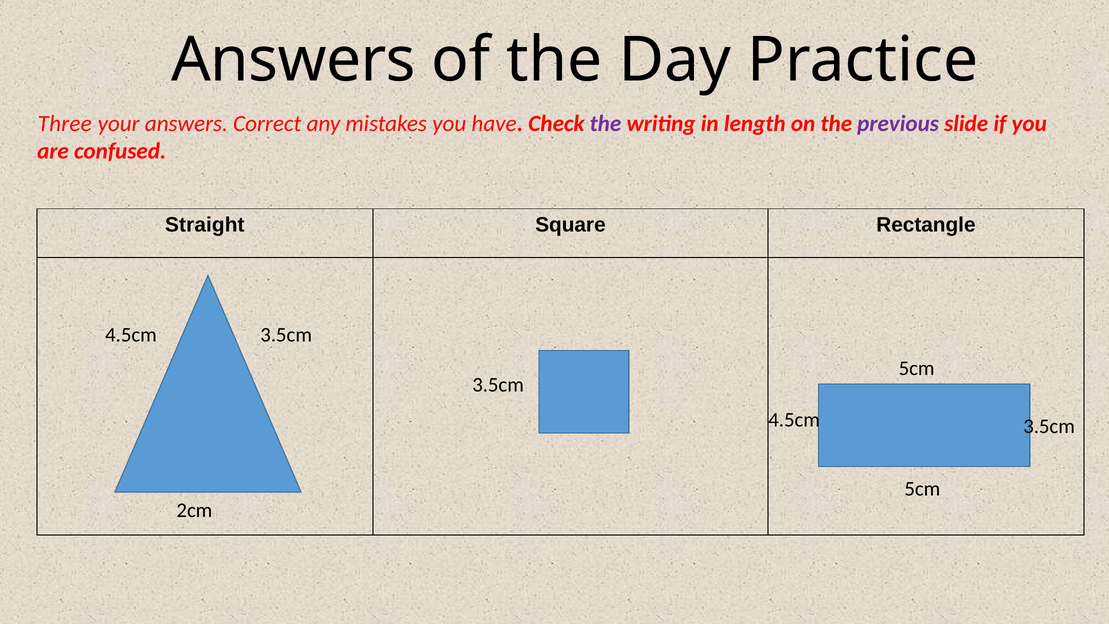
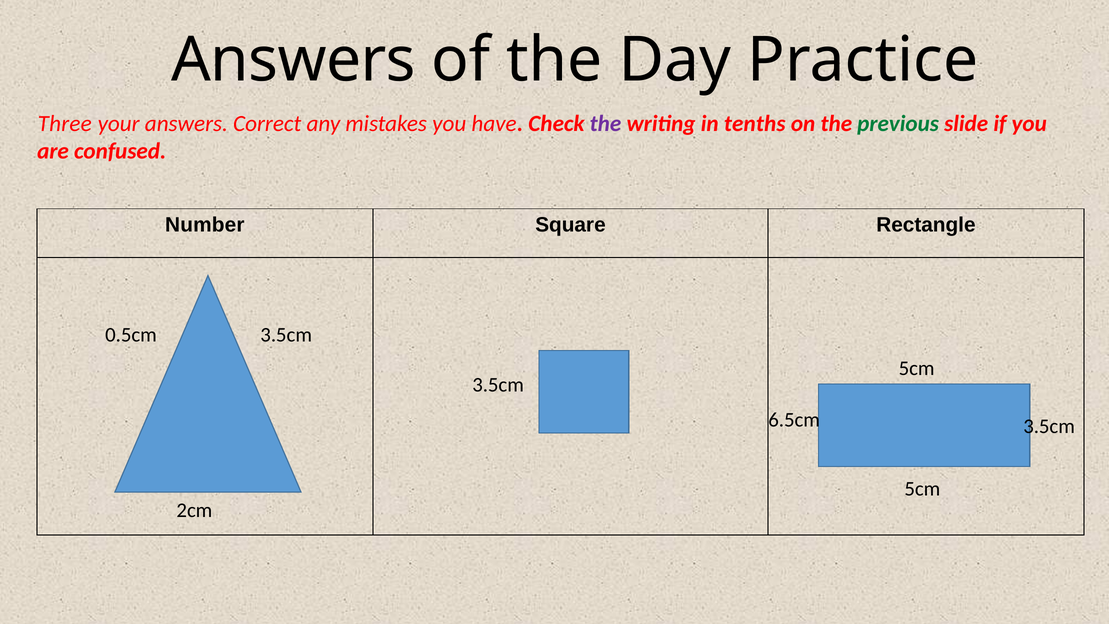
length: length -> tenths
previous colour: purple -> green
Straight: Straight -> Number
4.5cm at (131, 335): 4.5cm -> 0.5cm
4.5cm at (794, 420): 4.5cm -> 6.5cm
